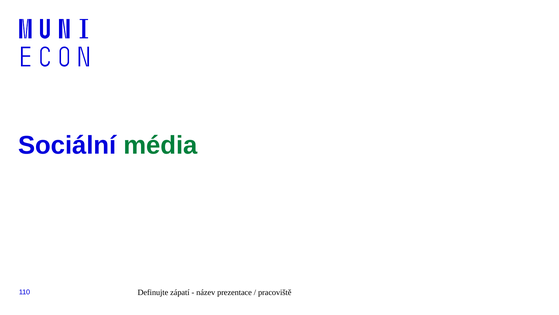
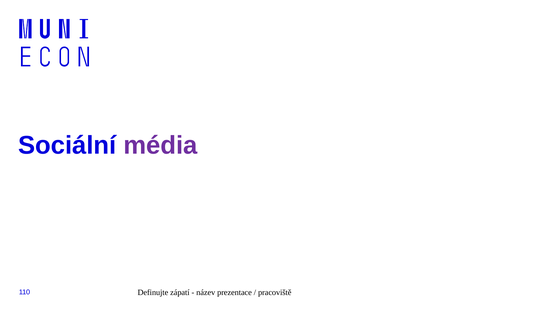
média colour: green -> purple
